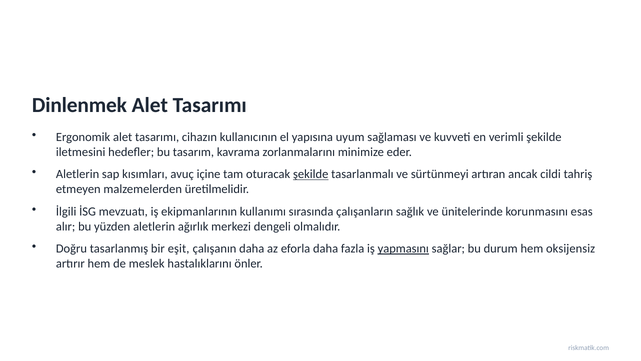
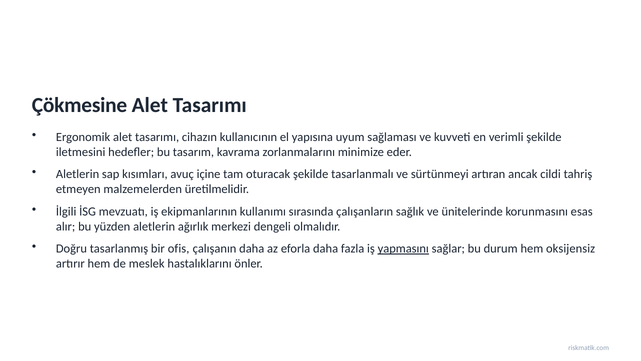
Dinlenmek: Dinlenmek -> Çökmesine
şekilde at (311, 174) underline: present -> none
eşit: eşit -> ofis
